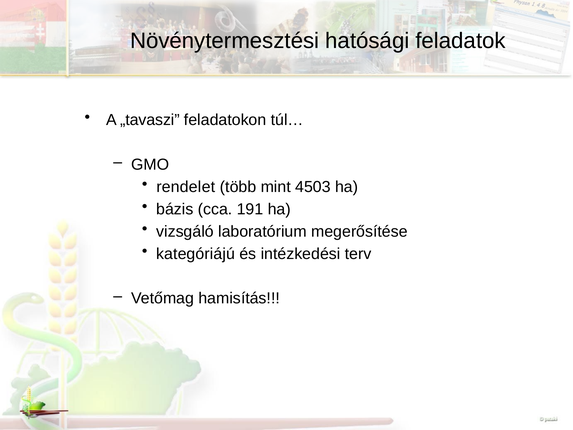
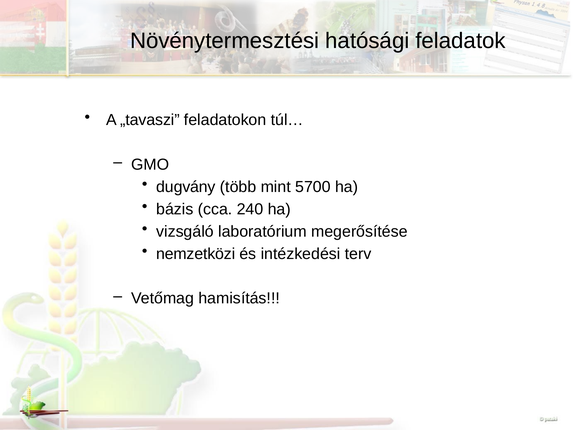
rendelet: rendelet -> dugvány
4503: 4503 -> 5700
191: 191 -> 240
kategóriájú: kategóriájú -> nemzetközi
